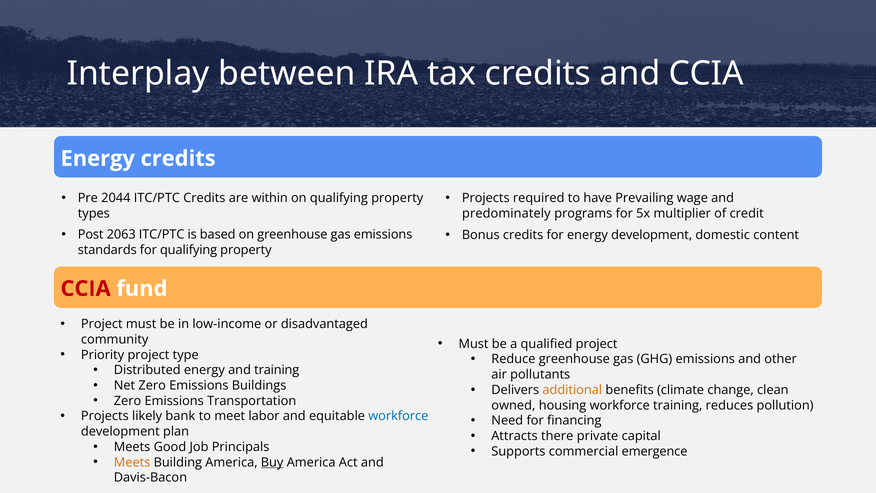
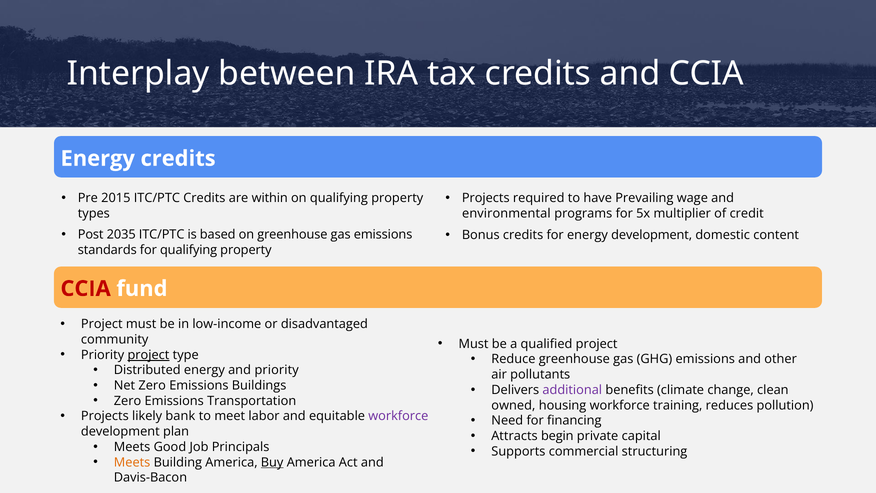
2044: 2044 -> 2015
predominately: predominately -> environmental
2063: 2063 -> 2035
project at (148, 355) underline: none -> present
and training: training -> priority
additional colour: orange -> purple
workforce at (398, 416) colour: blue -> purple
there: there -> begin
emergence: emergence -> structuring
